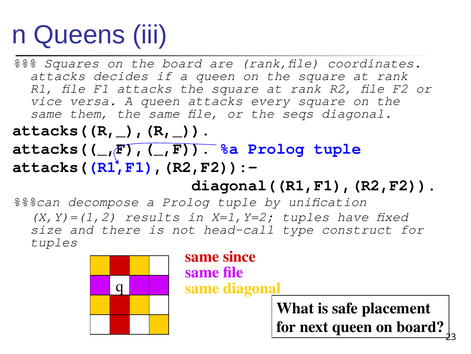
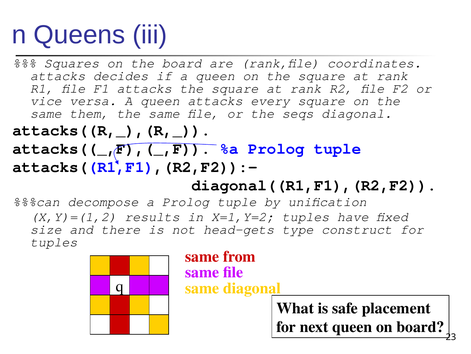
head-call: head-call -> head-gets
since: since -> from
